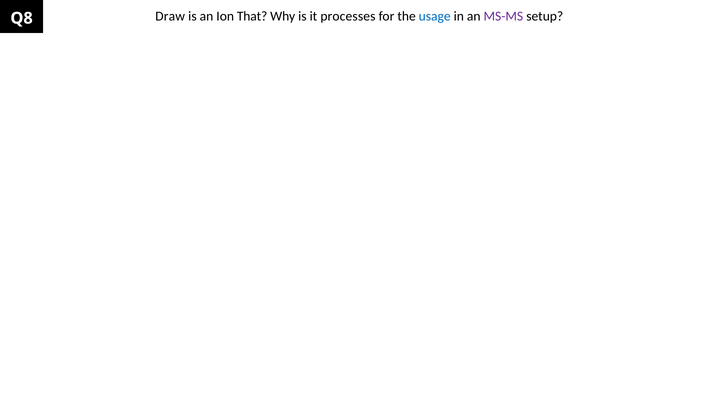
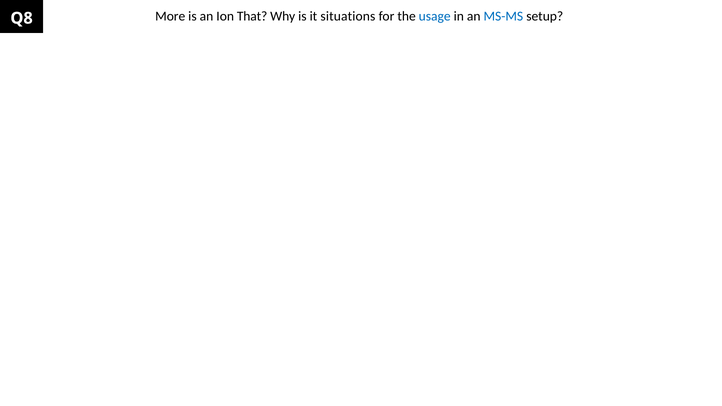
Draw: Draw -> More
processes: processes -> situations
MS-MS colour: purple -> blue
